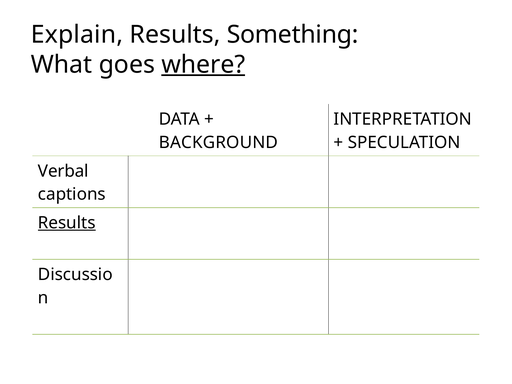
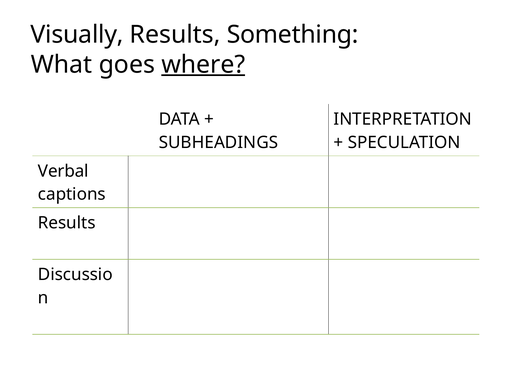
Explain: Explain -> Visually
BACKGROUND: BACKGROUND -> SUBHEADINGS
Results at (67, 223) underline: present -> none
